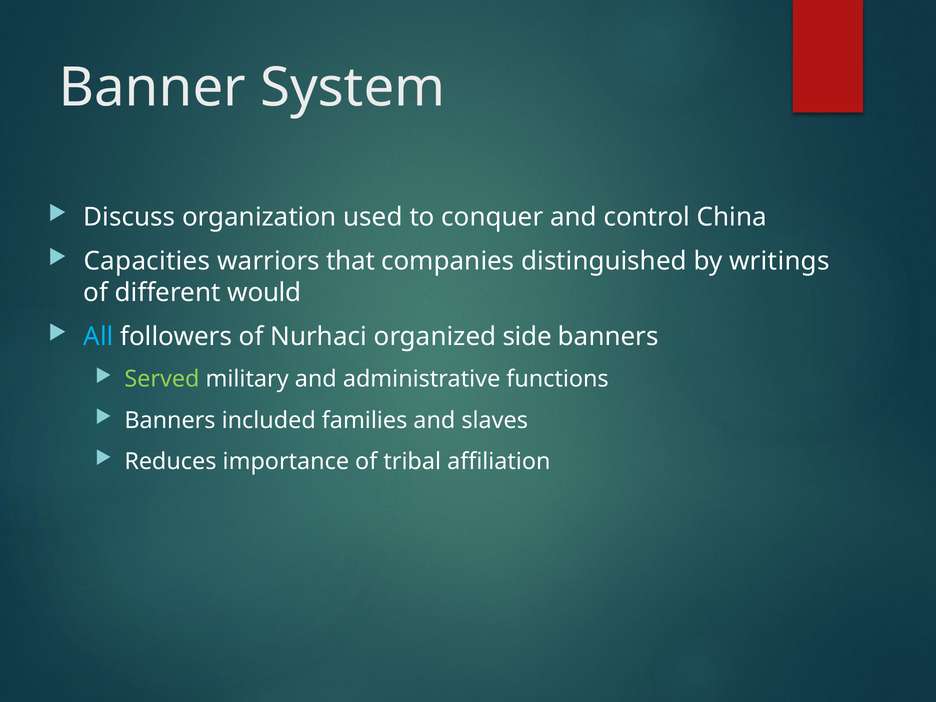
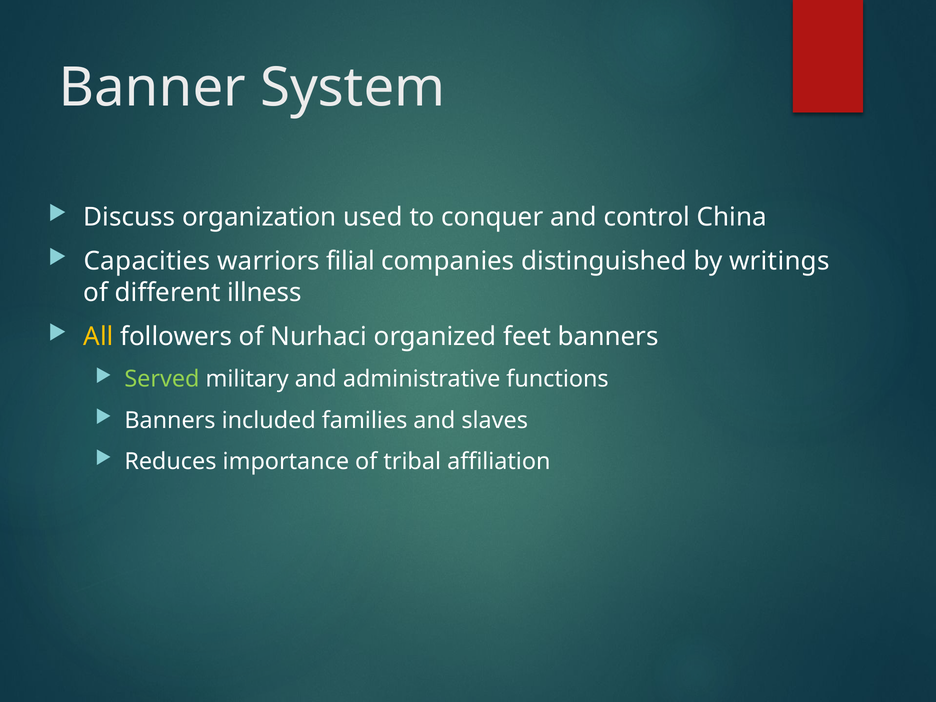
that: that -> filial
would: would -> illness
All colour: light blue -> yellow
side: side -> feet
